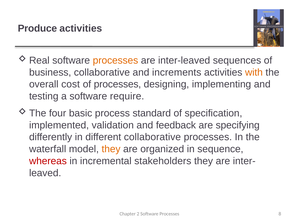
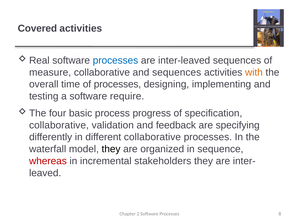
Produce: Produce -> Covered
processes at (115, 60) colour: orange -> blue
business: business -> measure
and increments: increments -> sequences
cost: cost -> time
standard: standard -> progress
implemented at (59, 125): implemented -> collaborative
they at (111, 149) colour: orange -> black
